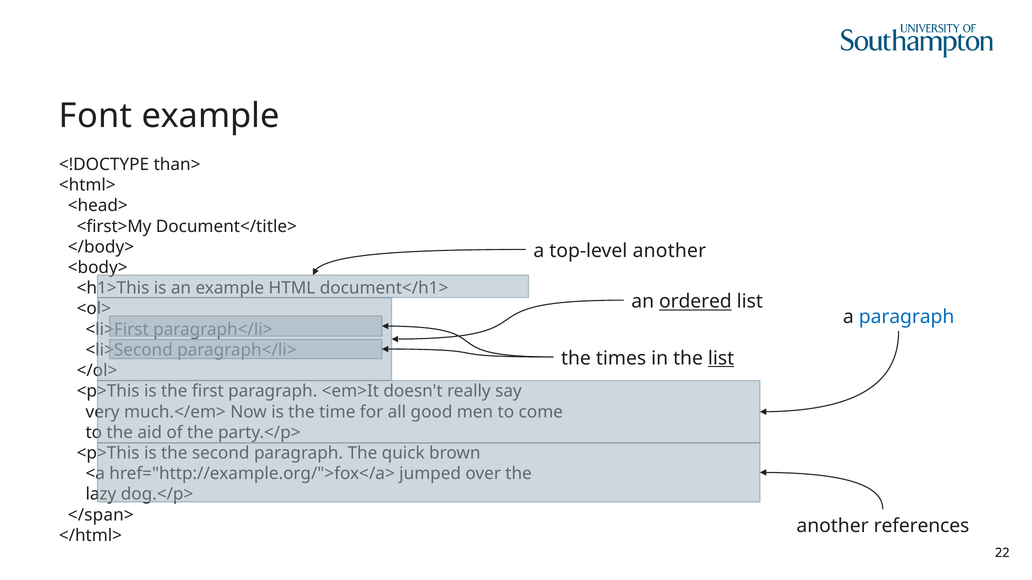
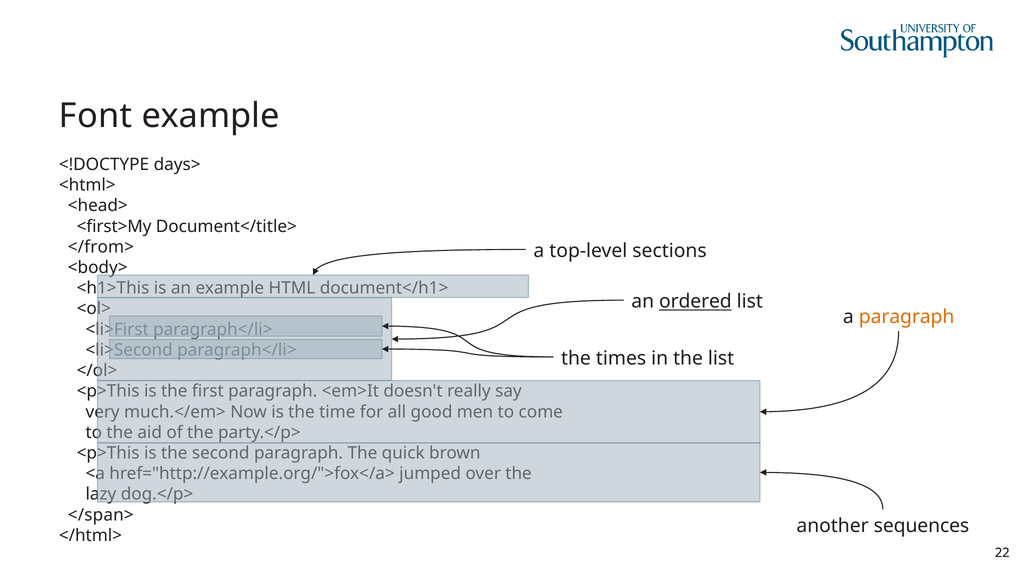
than>: than> -> days>
</body>: </body> -> </from>
top-level another: another -> sections
paragraph at (907, 317) colour: blue -> orange
list at (721, 359) underline: present -> none
references: references -> sequences
